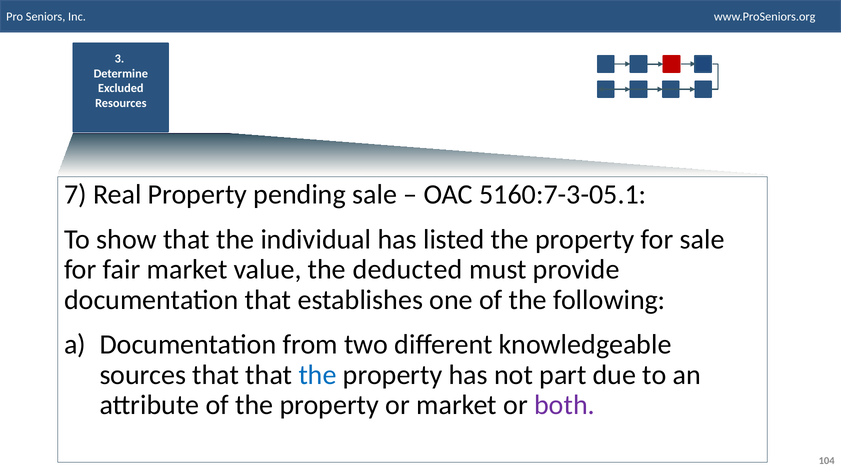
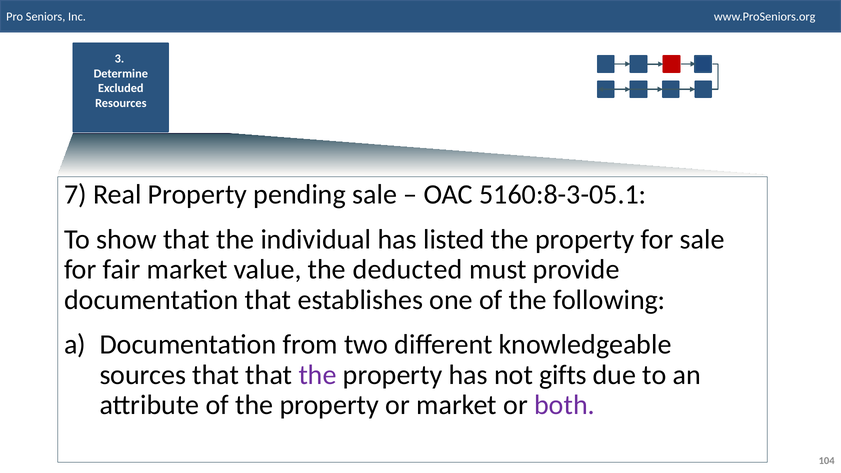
5160:7-3-05.1: 5160:7-3-05.1 -> 5160:8-3-05.1
the at (318, 375) colour: blue -> purple
part: part -> gifts
